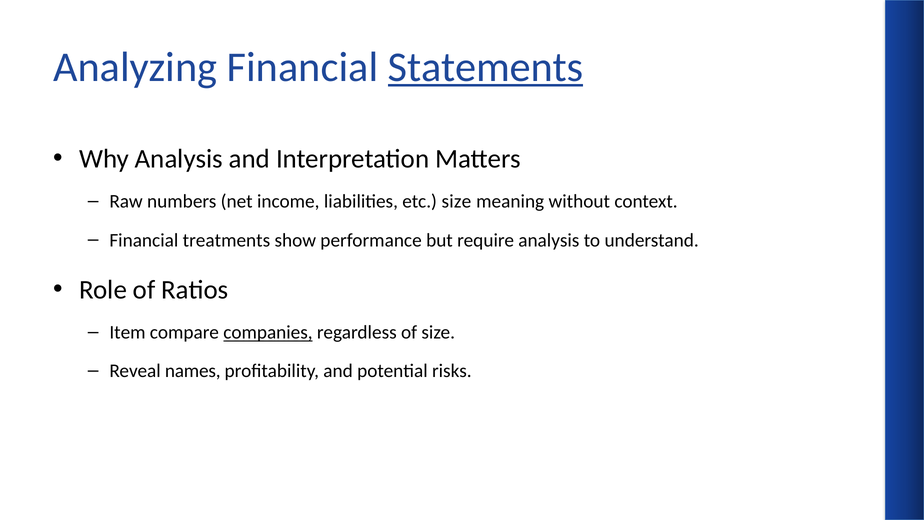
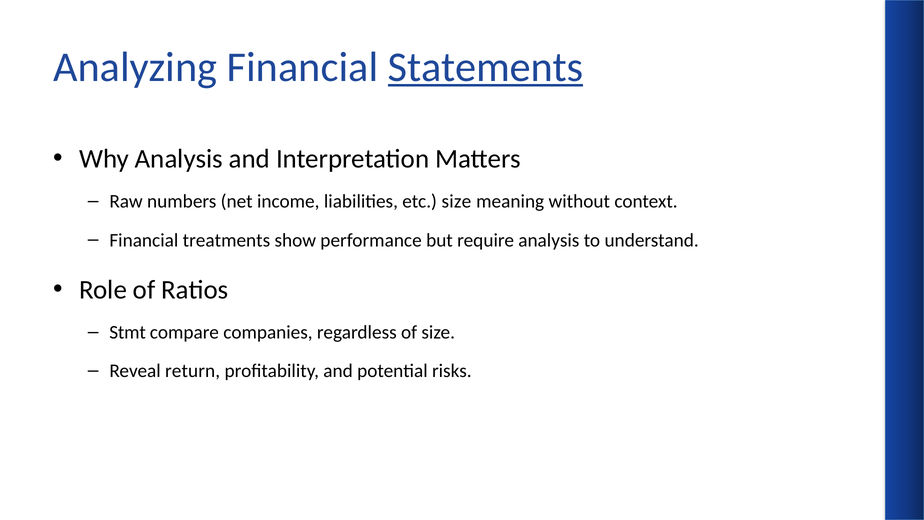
Item: Item -> Stmt
companies underline: present -> none
names: names -> return
